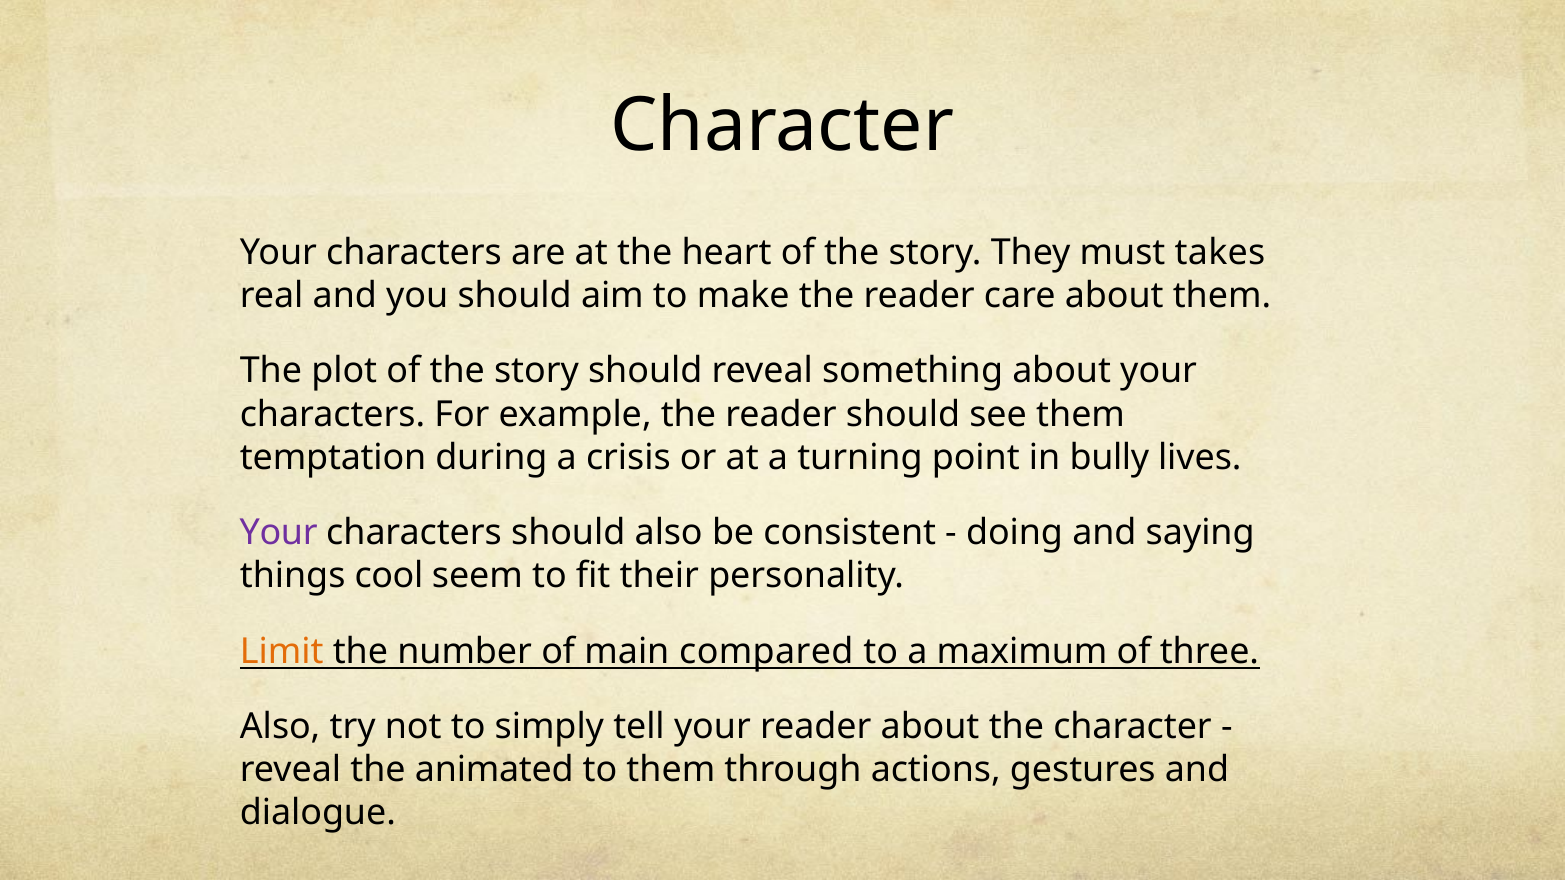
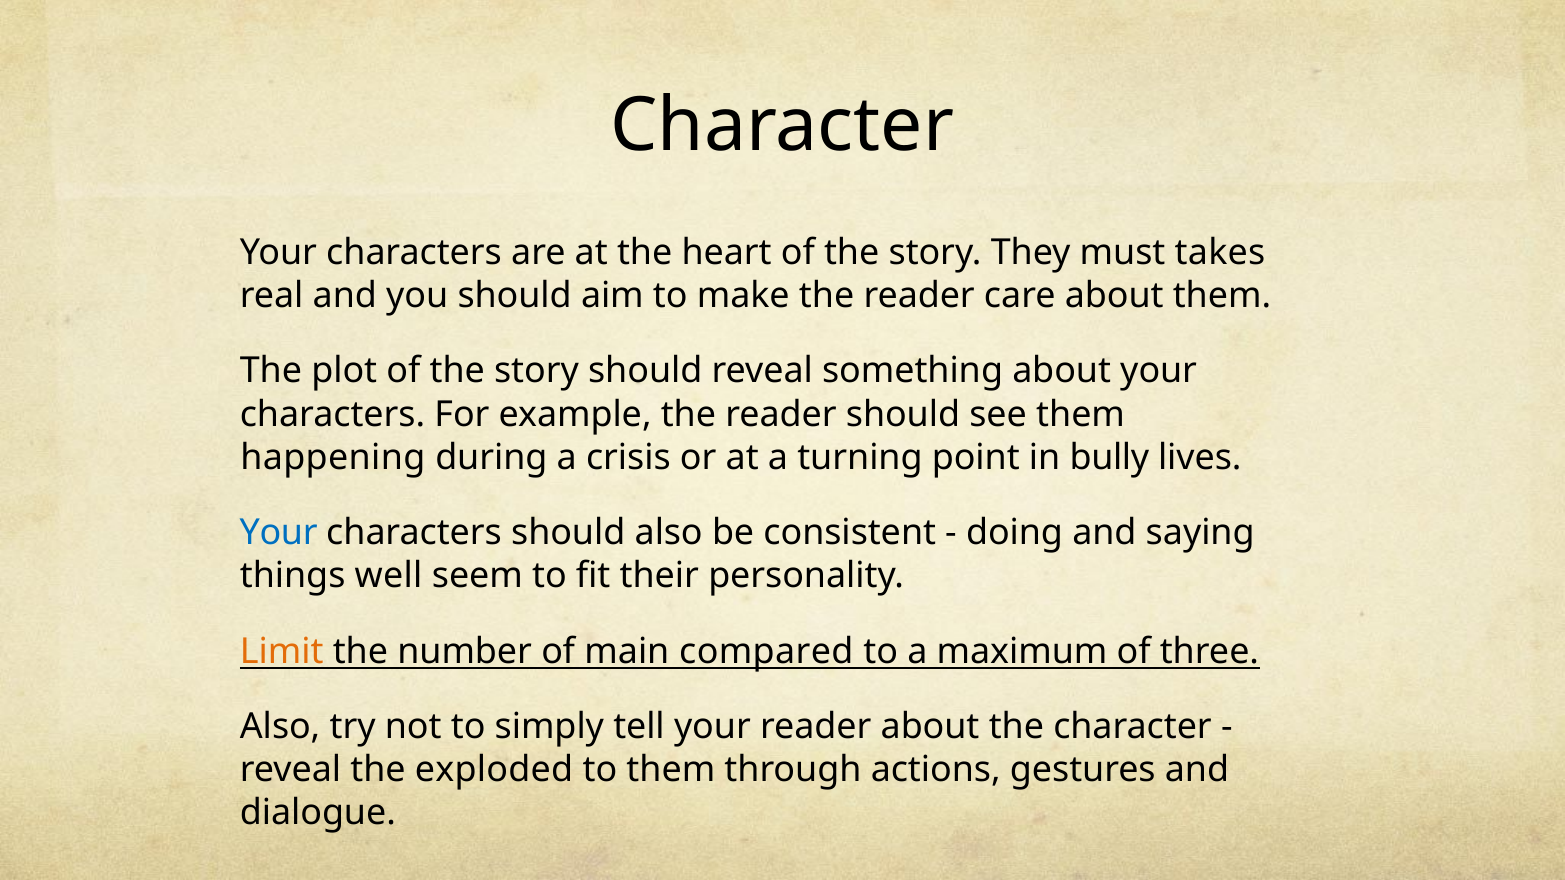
temptation: temptation -> happening
Your at (279, 533) colour: purple -> blue
cool: cool -> well
animated: animated -> exploded
